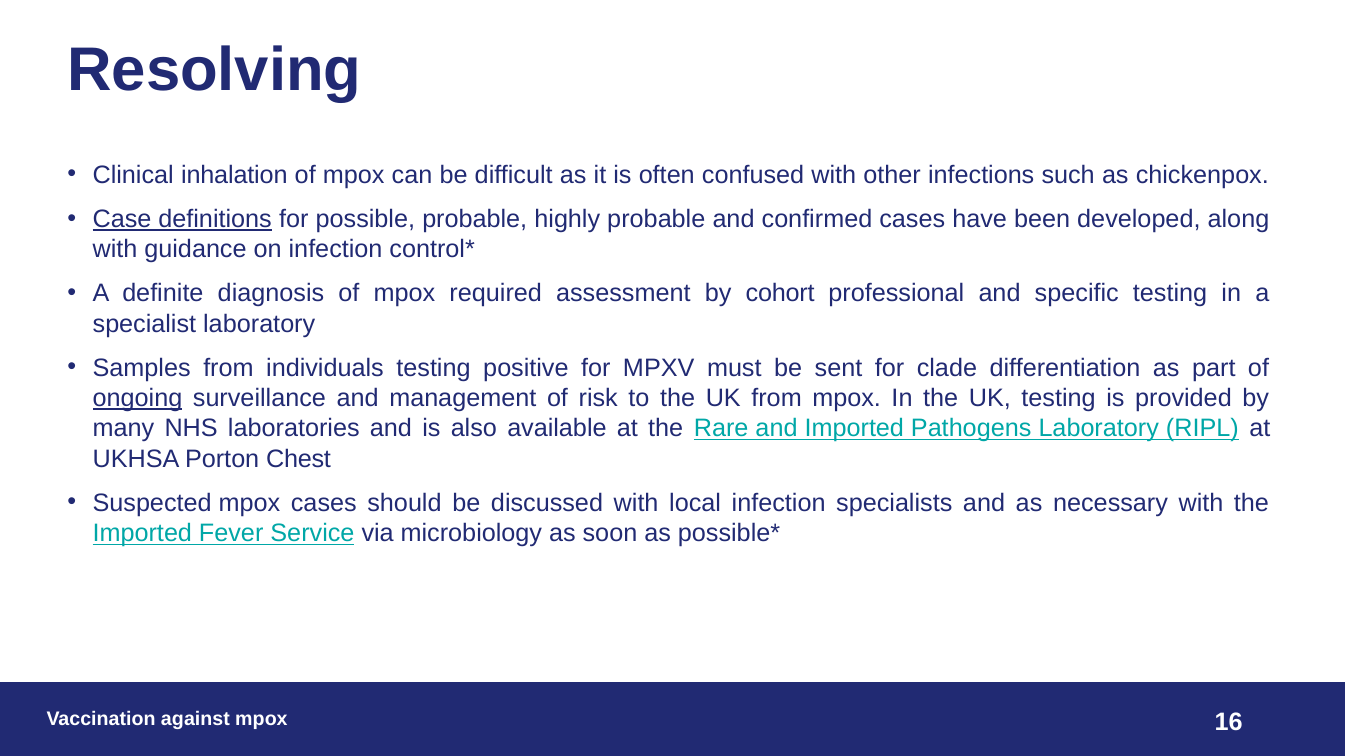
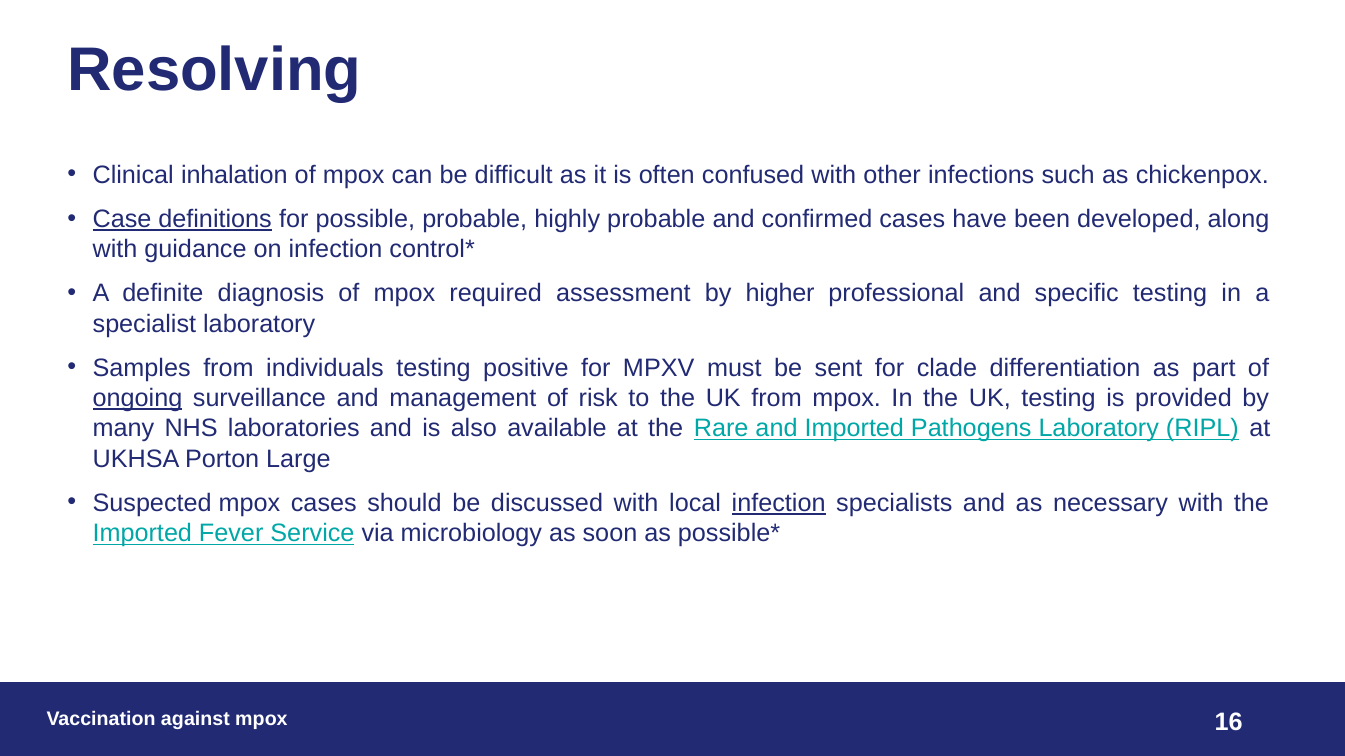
cohort: cohort -> higher
Chest: Chest -> Large
infection at (779, 503) underline: none -> present
